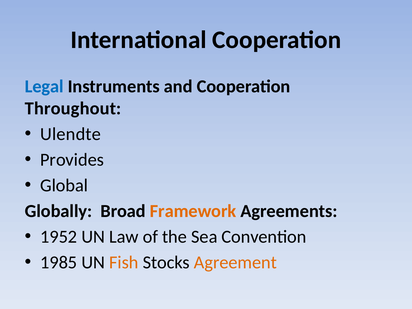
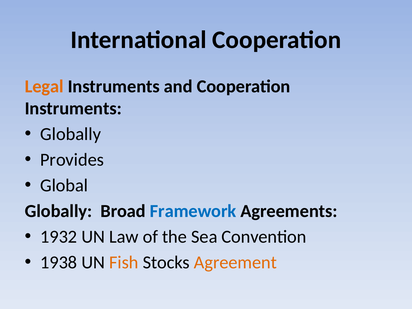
Legal colour: blue -> orange
Throughout at (73, 108): Throughout -> Instruments
Ulendte at (71, 134): Ulendte -> Globally
Framework colour: orange -> blue
1952: 1952 -> 1932
1985: 1985 -> 1938
